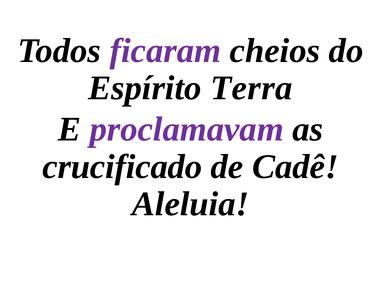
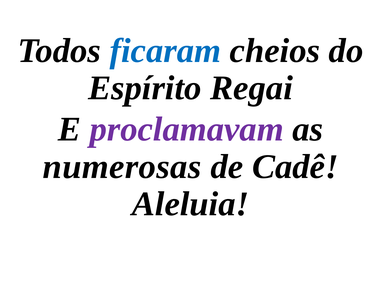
ficaram colour: purple -> blue
Terra: Terra -> Regai
crucificado: crucificado -> numerosas
